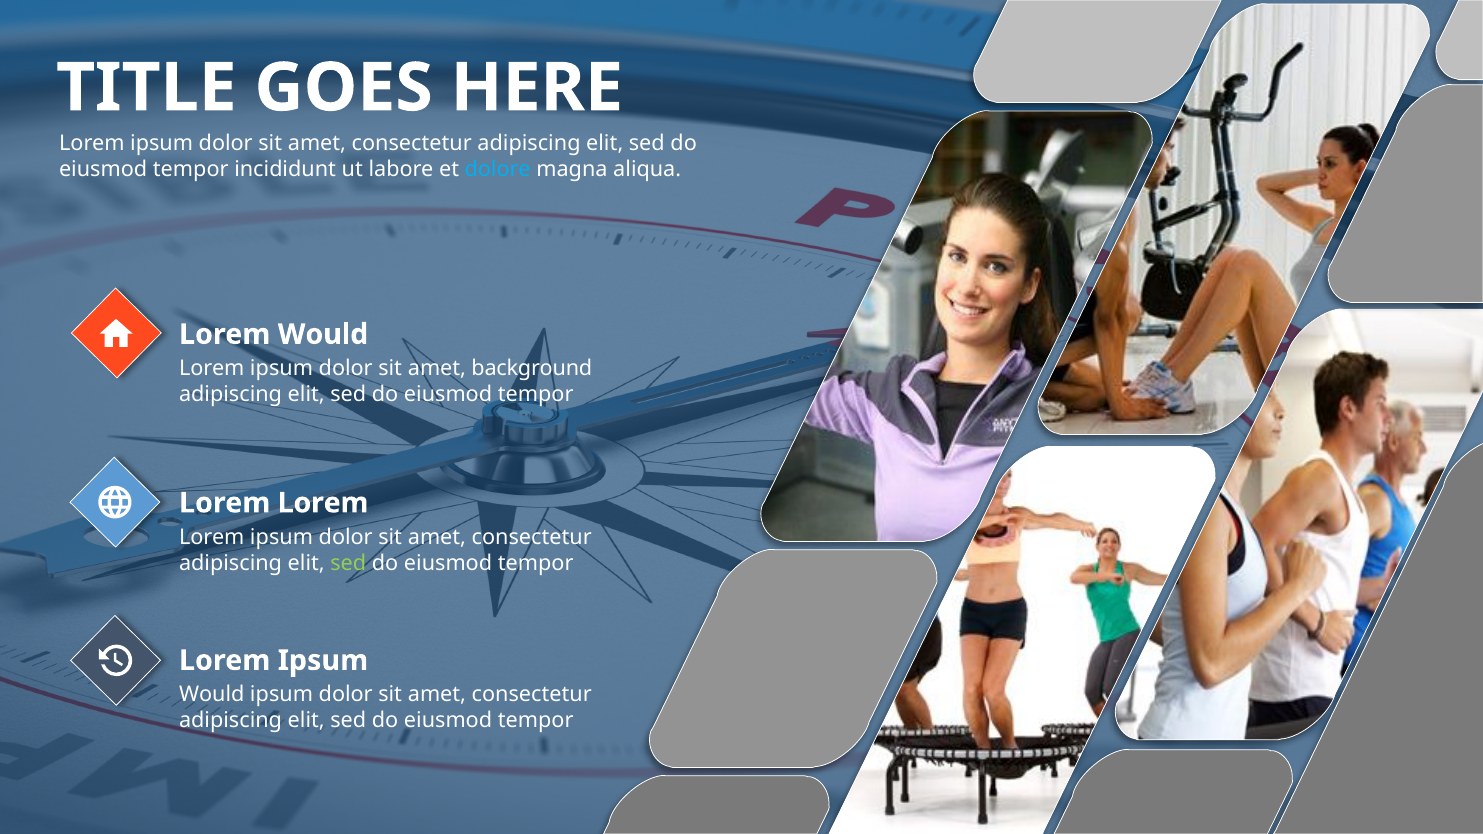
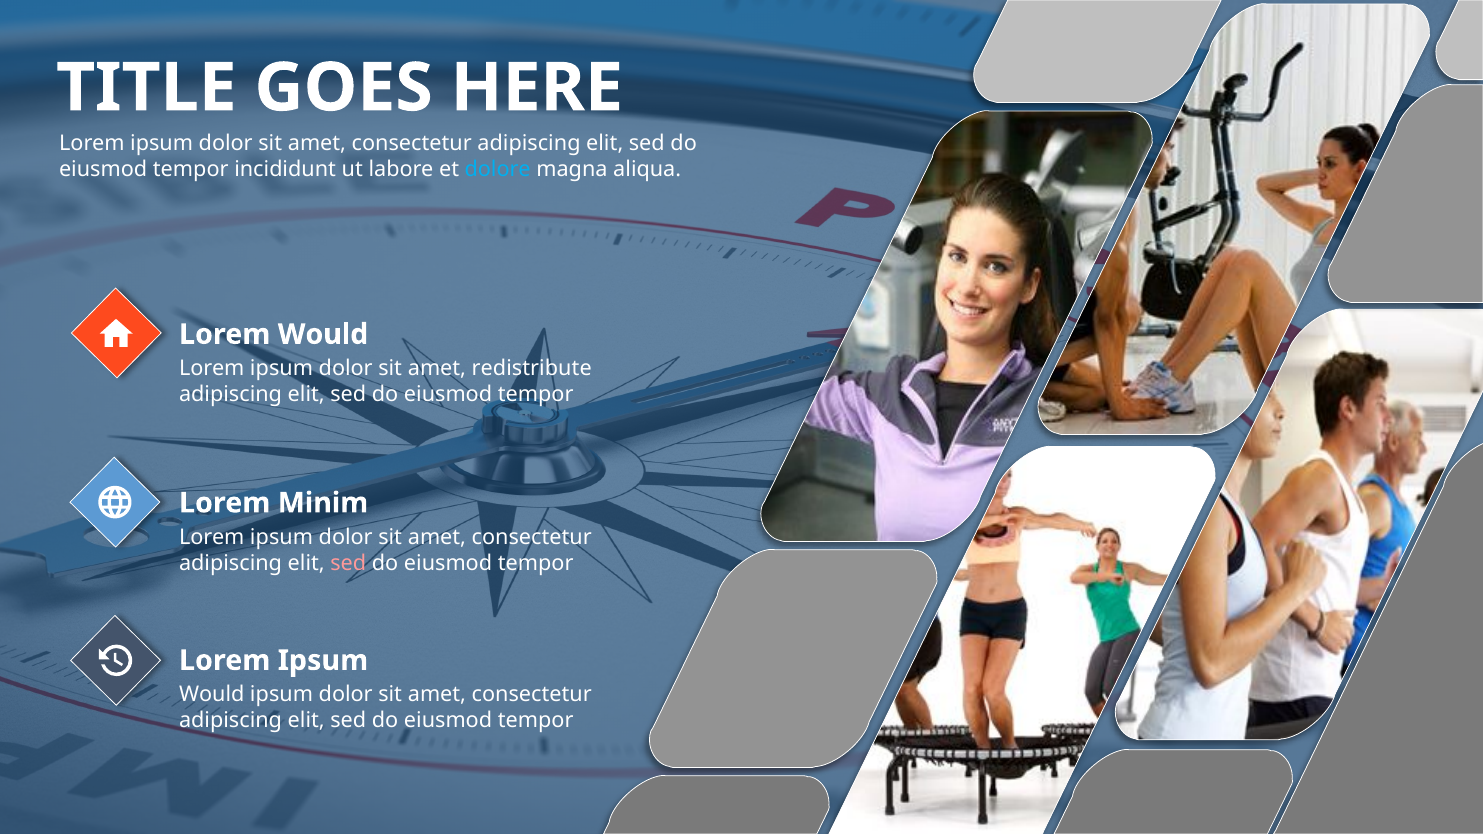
background: background -> redistribute
Lorem at (323, 503): Lorem -> Minim
sed at (348, 563) colour: light green -> pink
